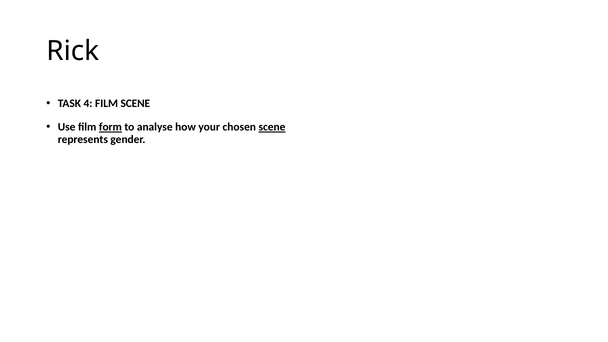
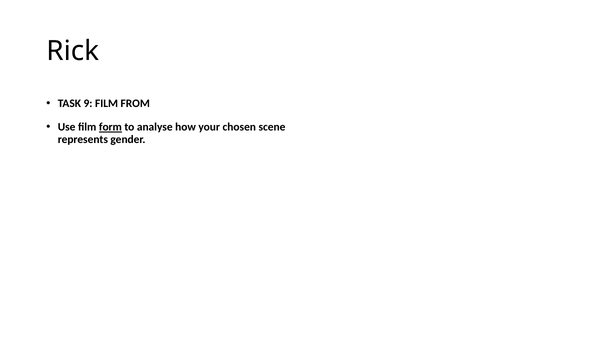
4: 4 -> 9
FILM SCENE: SCENE -> FROM
scene at (272, 127) underline: present -> none
